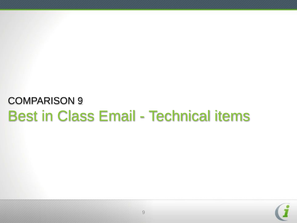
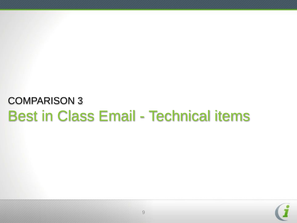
COMPARISON 9: 9 -> 3
